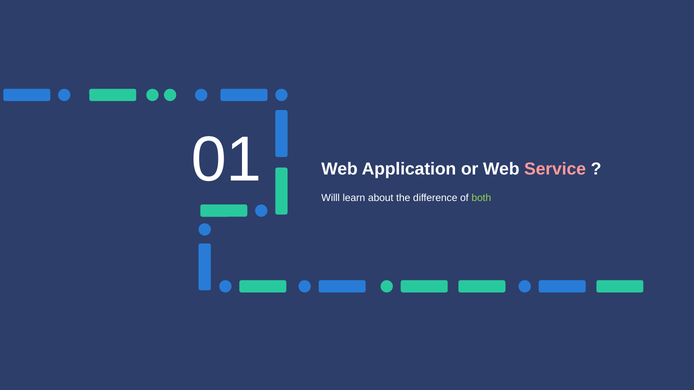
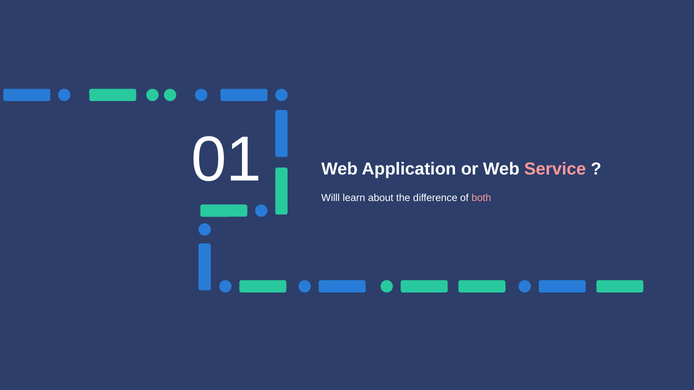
both colour: light green -> pink
